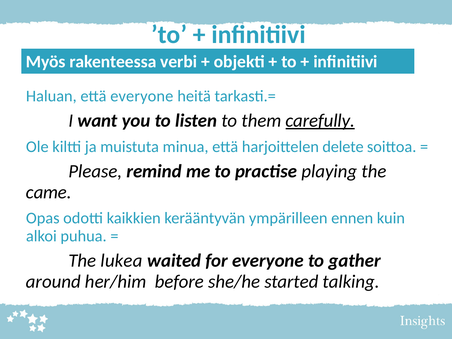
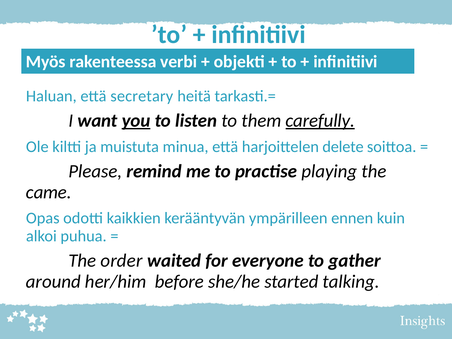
että everyone: everyone -> secretary
you underline: none -> present
lukea: lukea -> order
